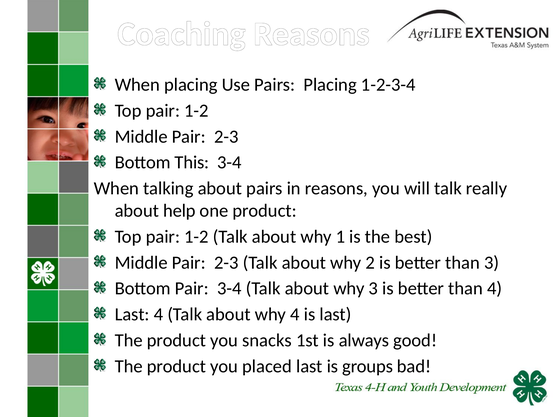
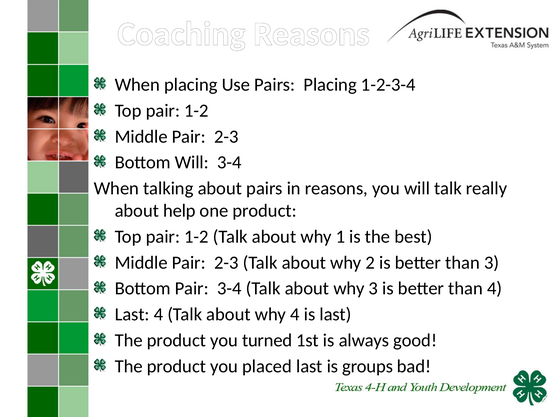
Bottom This: This -> Will
snacks: snacks -> turned
